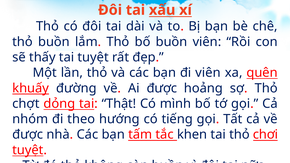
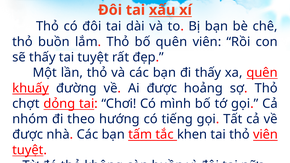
bố buồn: buồn -> quên
đi viên: viên -> thấy
Thật: Thật -> Chơi
thỏ chơi: chơi -> viên
